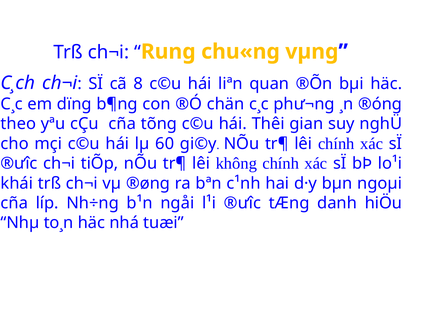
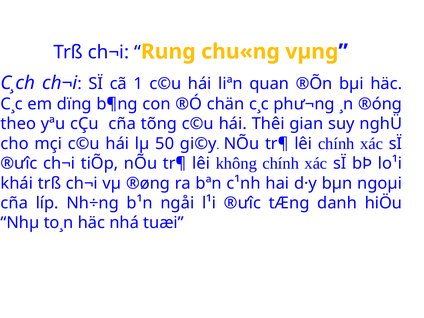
8: 8 -> 1
60: 60 -> 50
